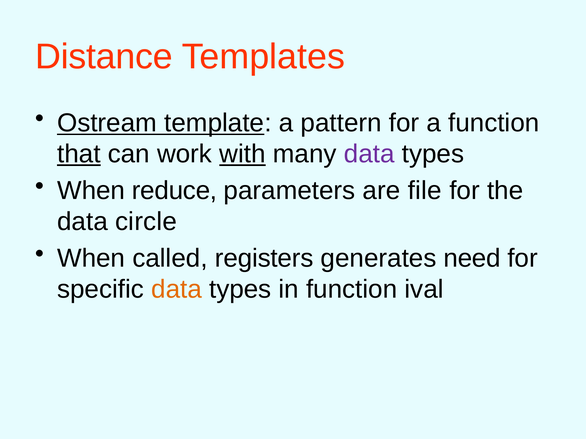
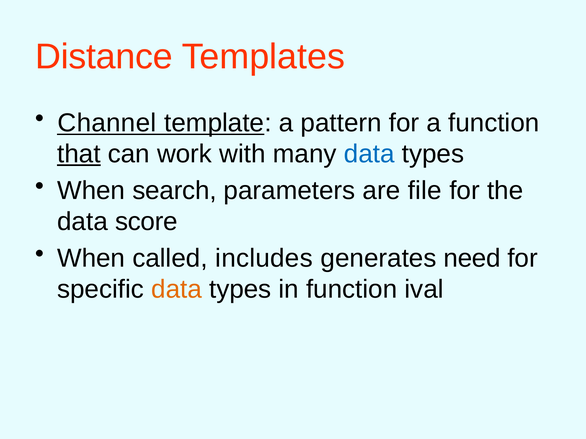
Ostream: Ostream -> Channel
with underline: present -> none
data at (369, 154) colour: purple -> blue
reduce: reduce -> search
circle: circle -> score
registers: registers -> includes
